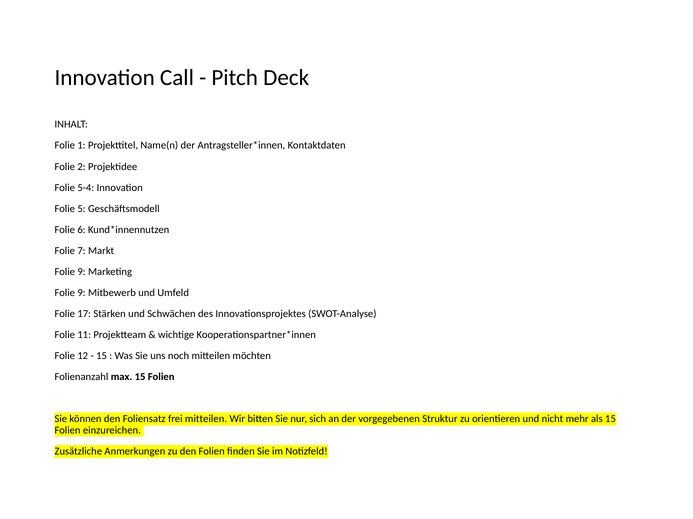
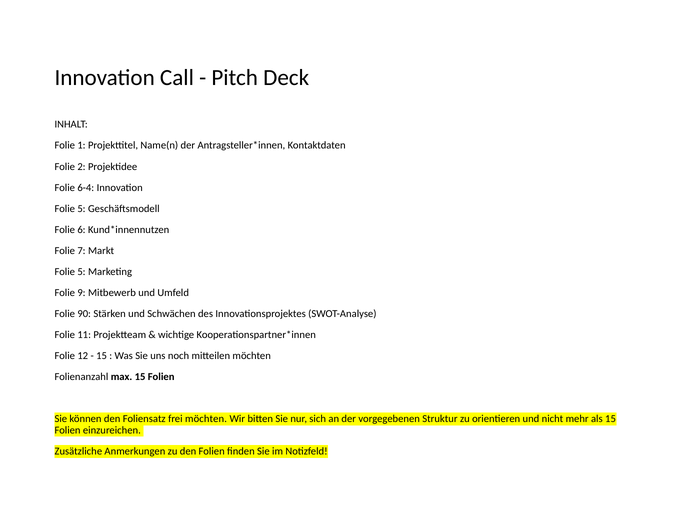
5-4: 5-4 -> 6-4
9 at (81, 272): 9 -> 5
17: 17 -> 90
frei mitteilen: mitteilen -> möchten
